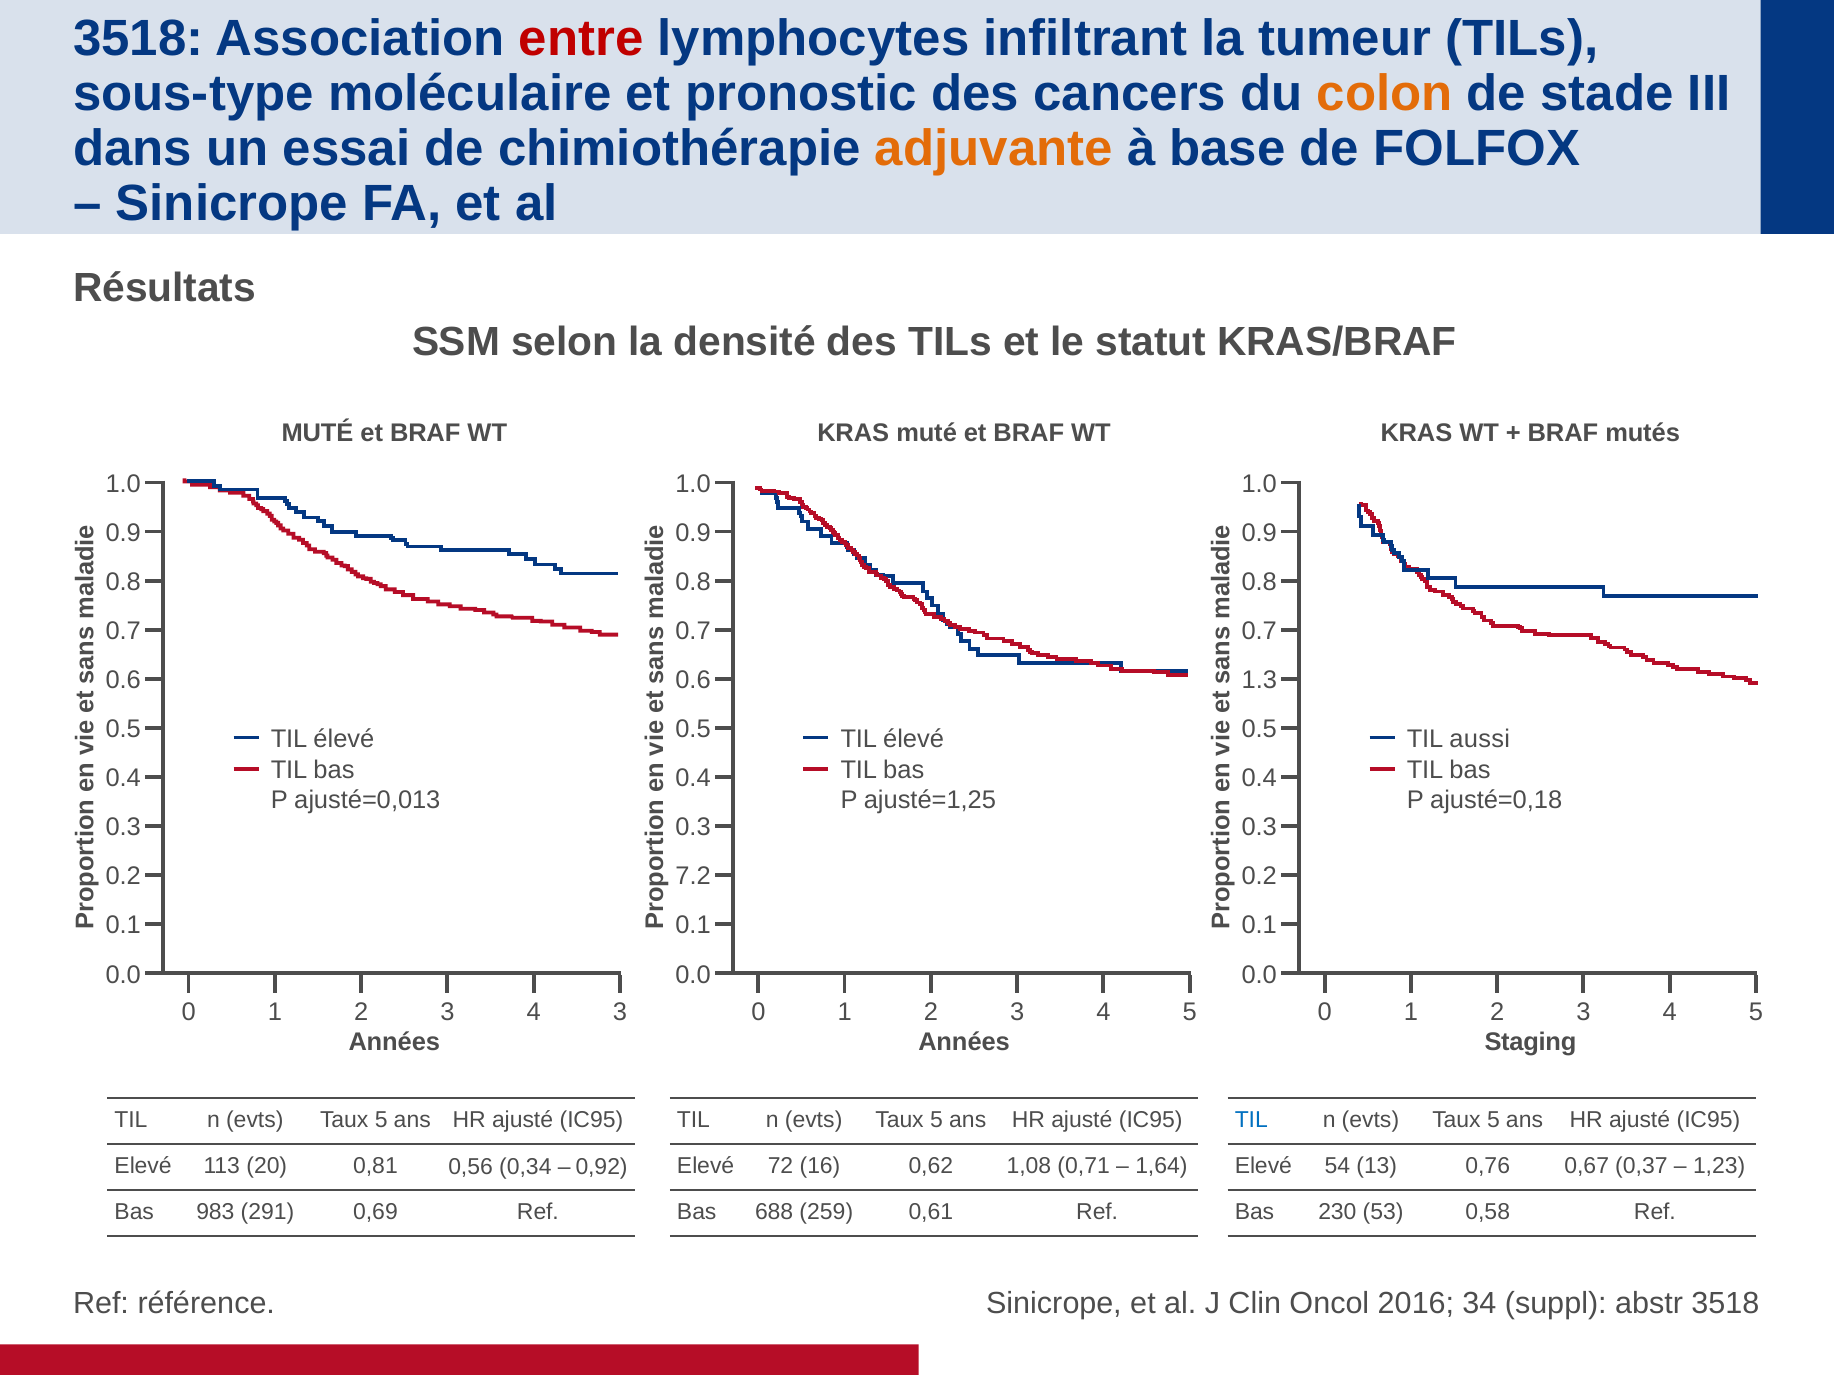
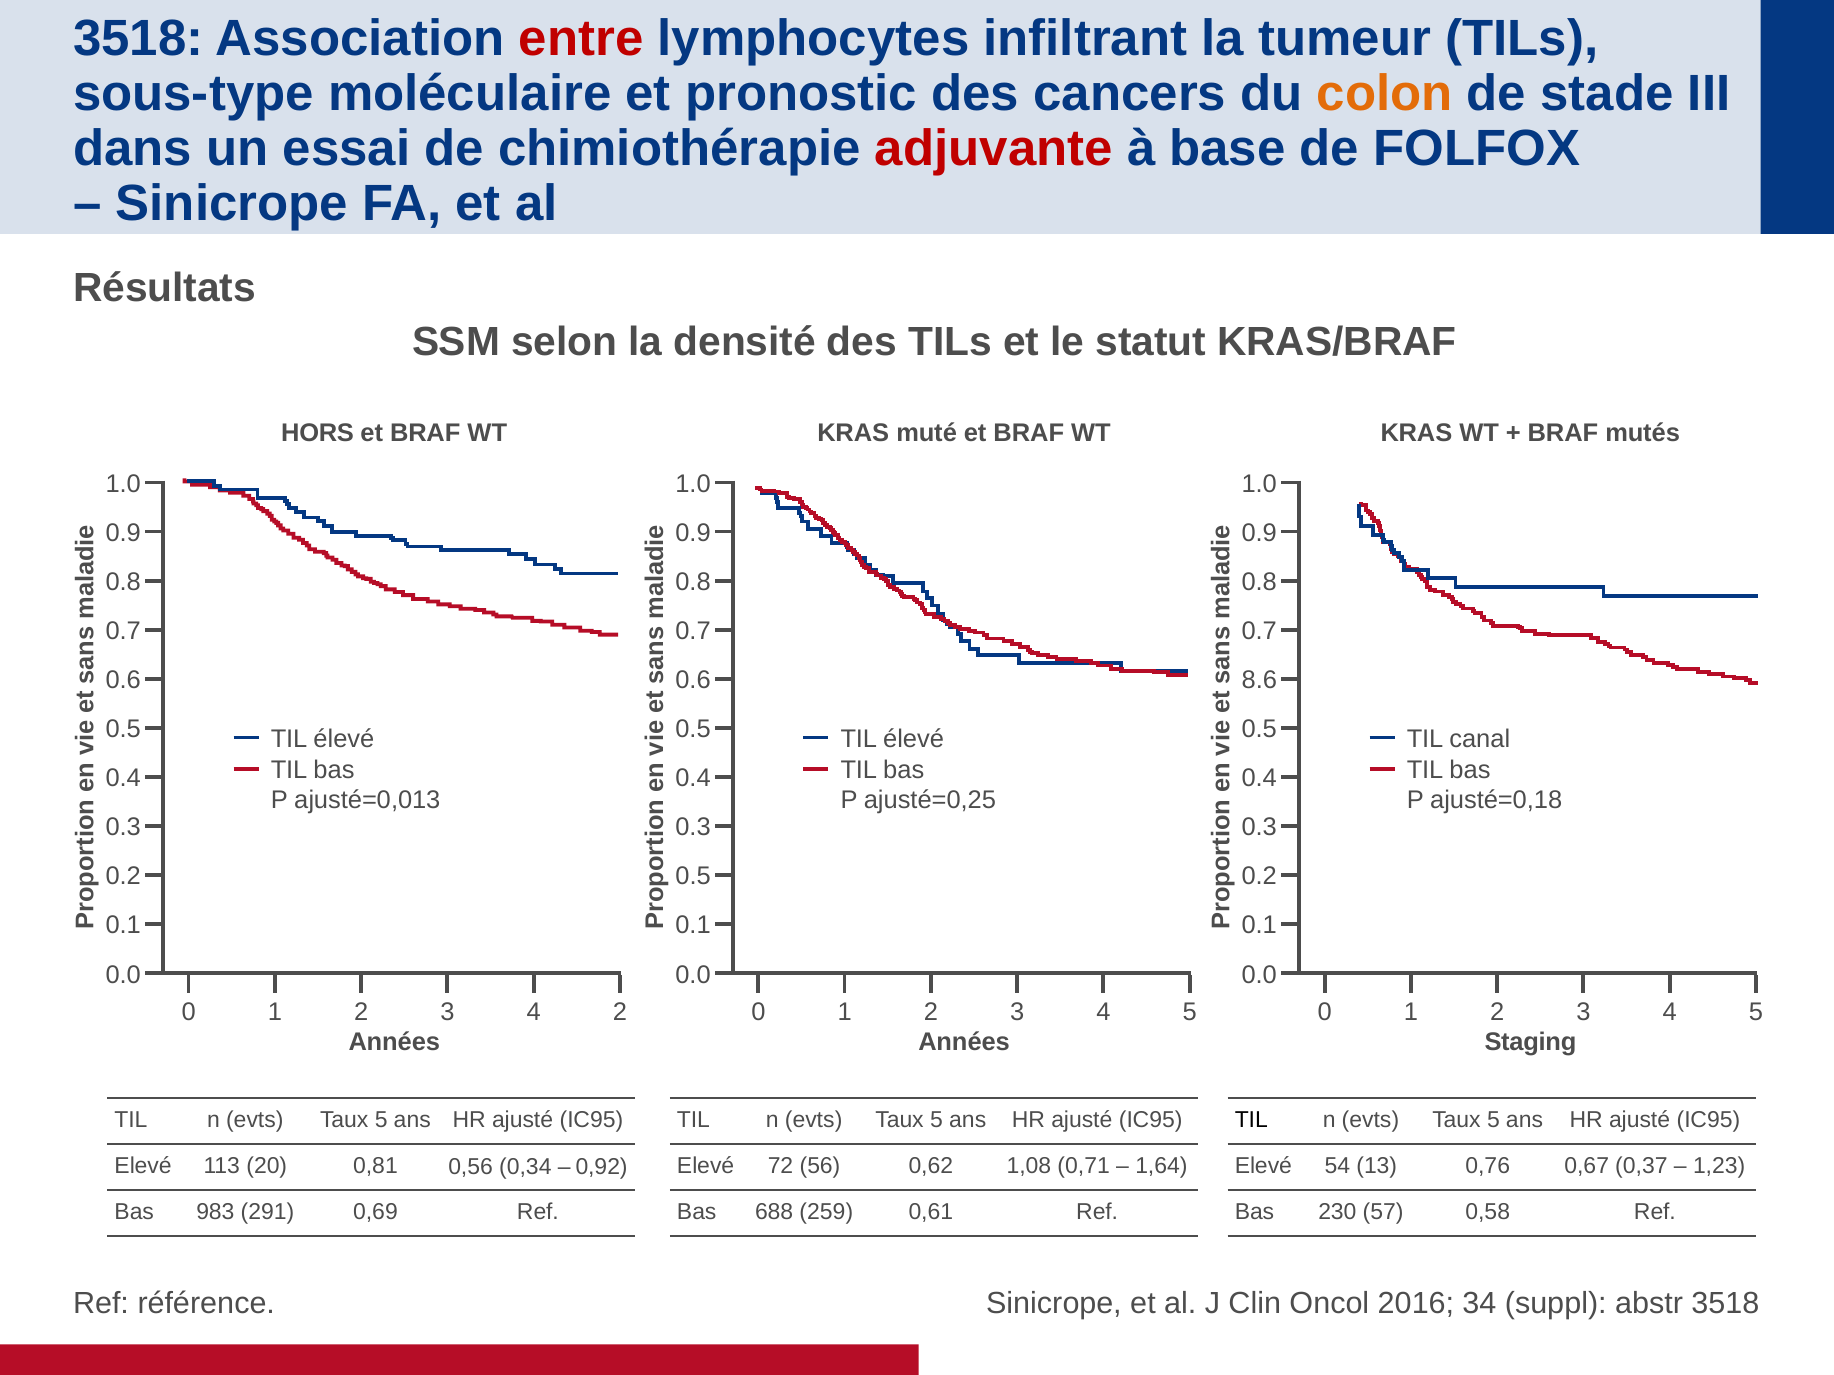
adjuvante colour: orange -> red
MUTÉ at (317, 433): MUTÉ -> HORS
1.3: 1.3 -> 8.6
aussi: aussi -> canal
ajusté=1,25: ajusté=1,25 -> ajusté=0,25
7.2 at (693, 877): 7.2 -> 0.5
4 3: 3 -> 2
TIL at (1251, 1121) colour: blue -> black
16: 16 -> 56
53: 53 -> 57
